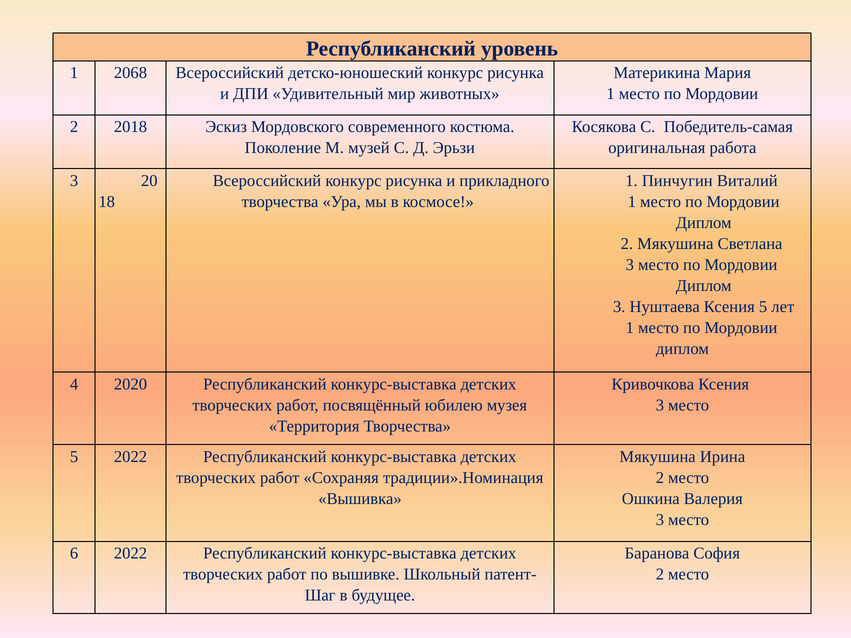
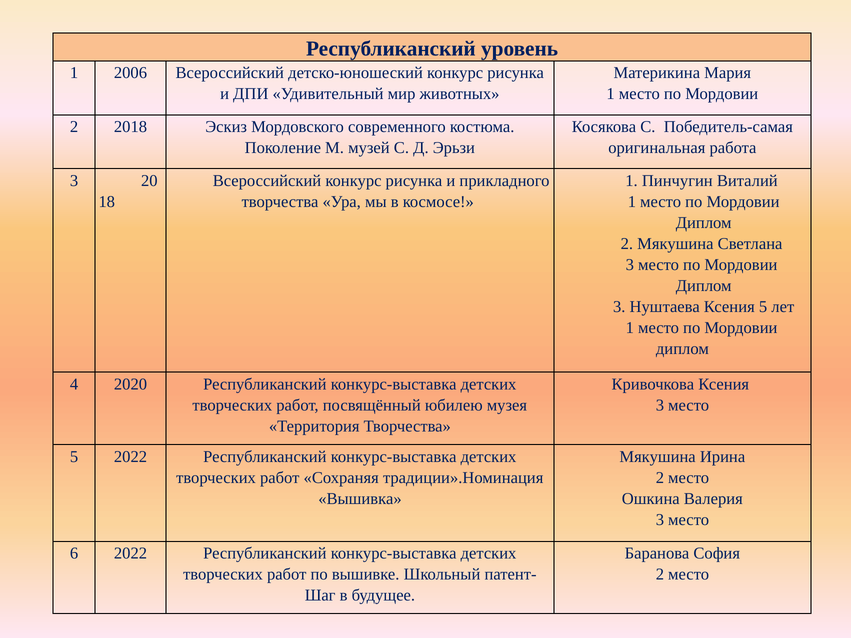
2068: 2068 -> 2006
